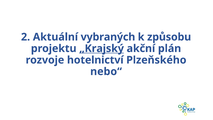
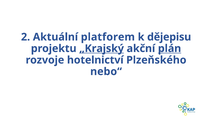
vybraných: vybraných -> platforem
způsobu: způsobu -> dějepisu
plán underline: none -> present
